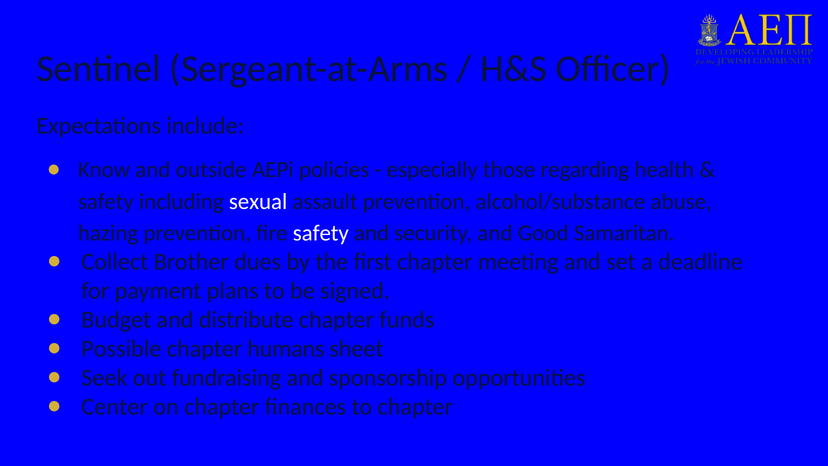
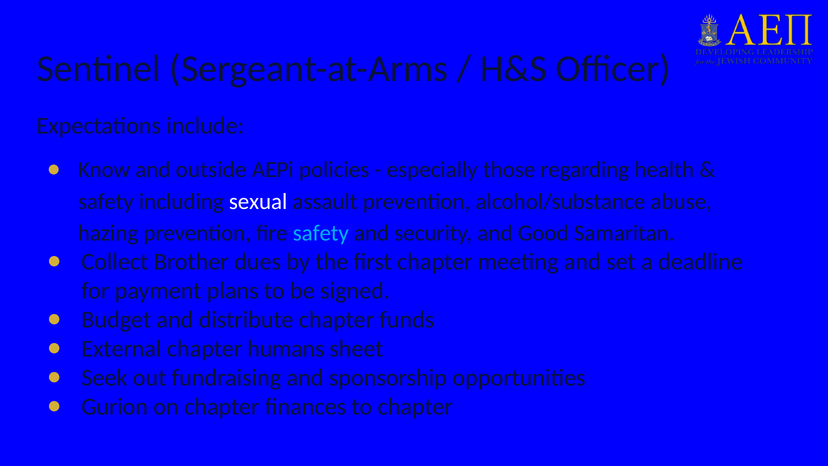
safety at (321, 233) colour: white -> light blue
Possible: Possible -> External
Center: Center -> Gurion
